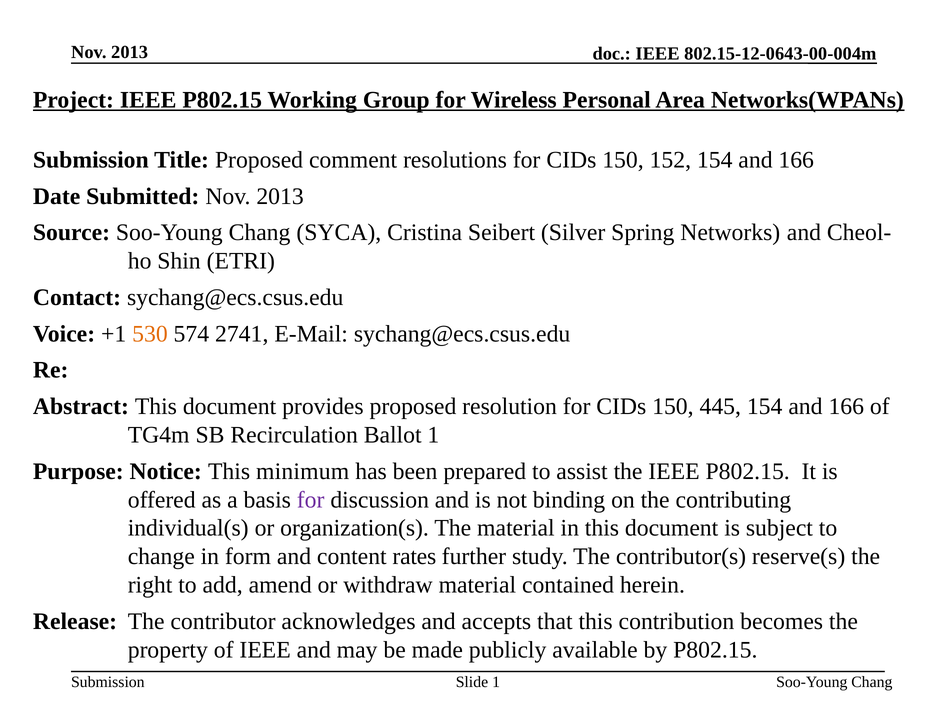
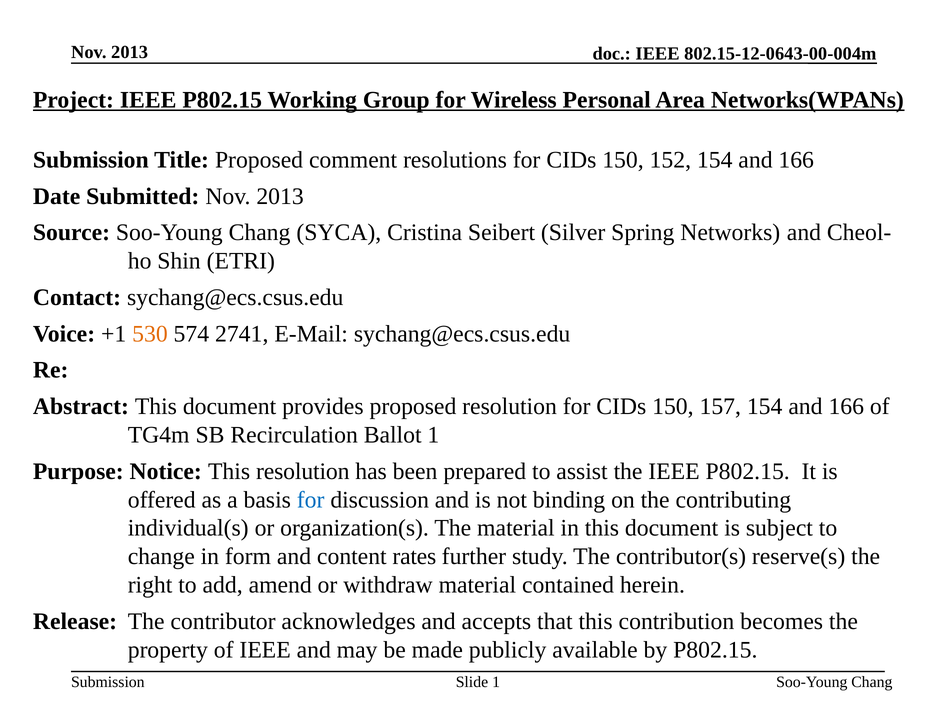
445: 445 -> 157
This minimum: minimum -> resolution
for at (311, 500) colour: purple -> blue
